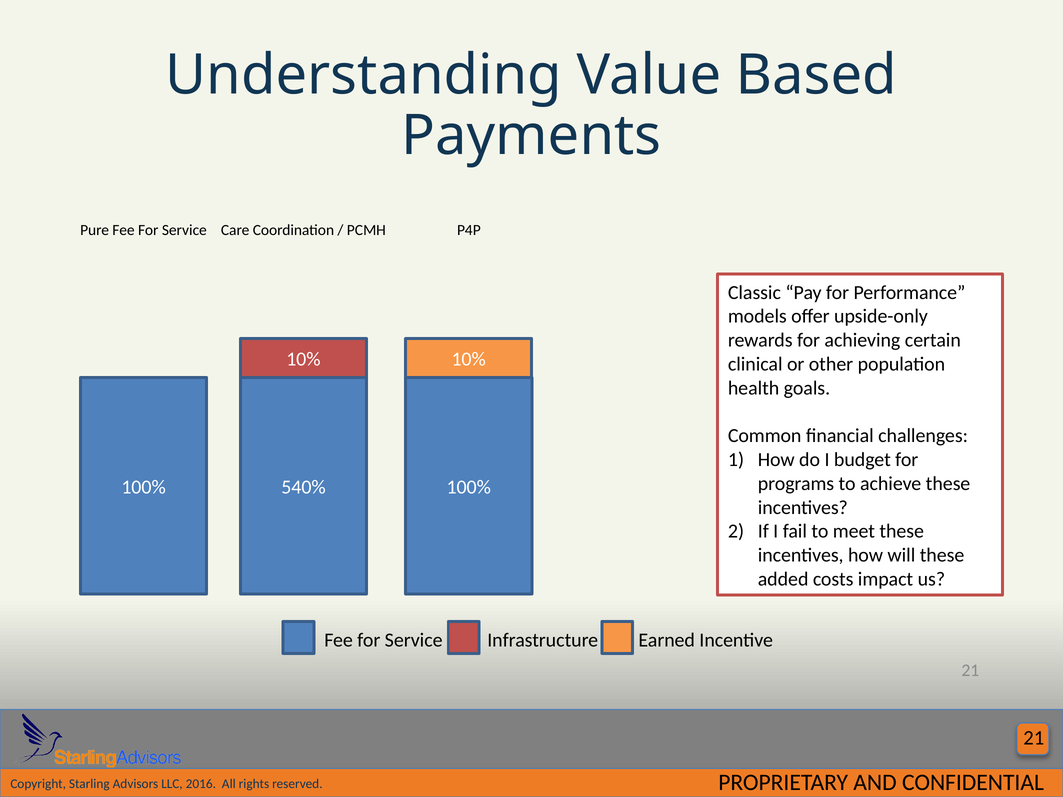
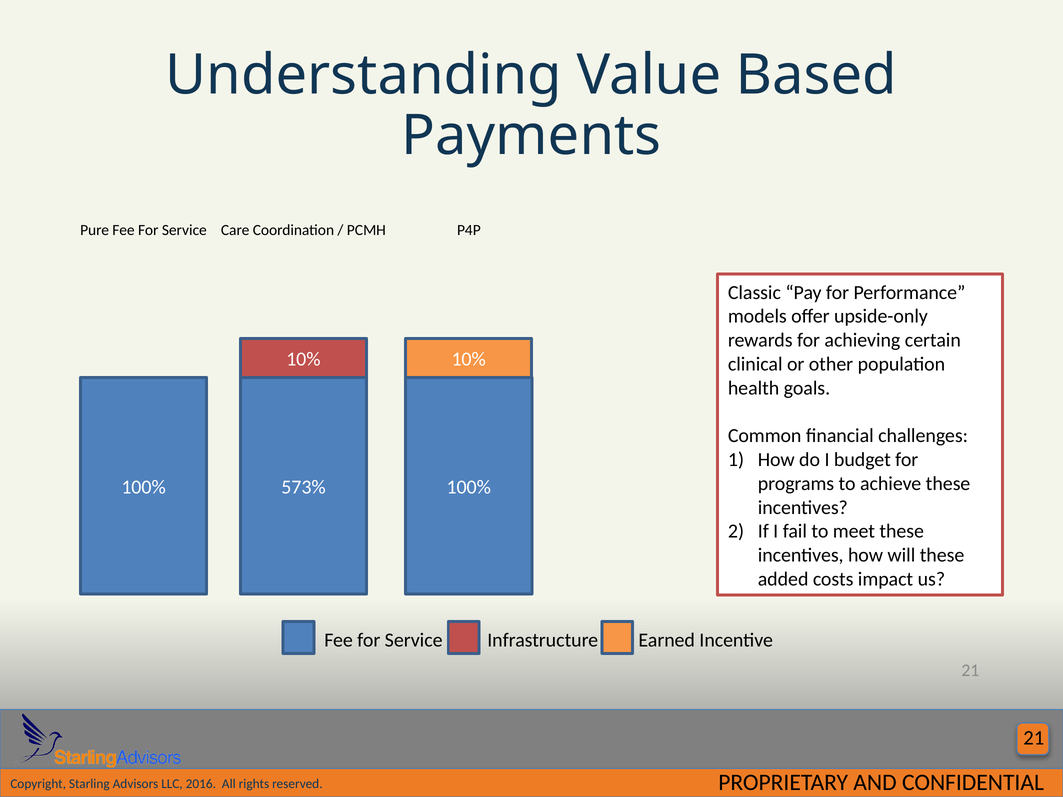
540%: 540% -> 573%
